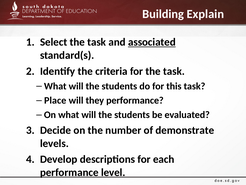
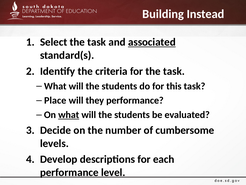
Explain: Explain -> Instead
what at (69, 115) underline: none -> present
demonstrate: demonstrate -> cumbersome
